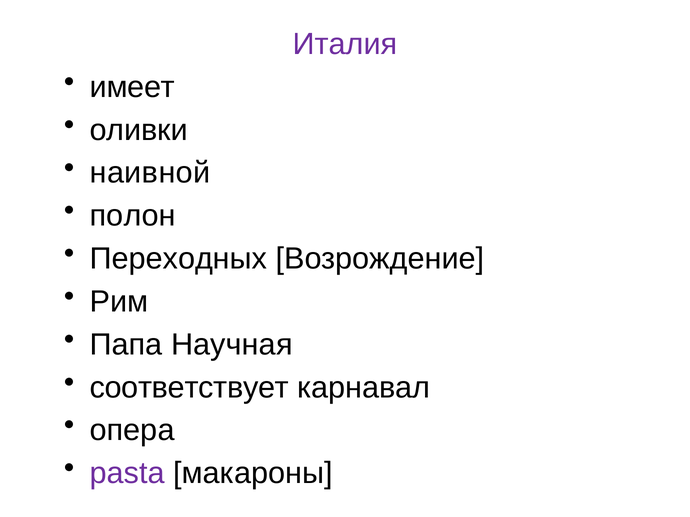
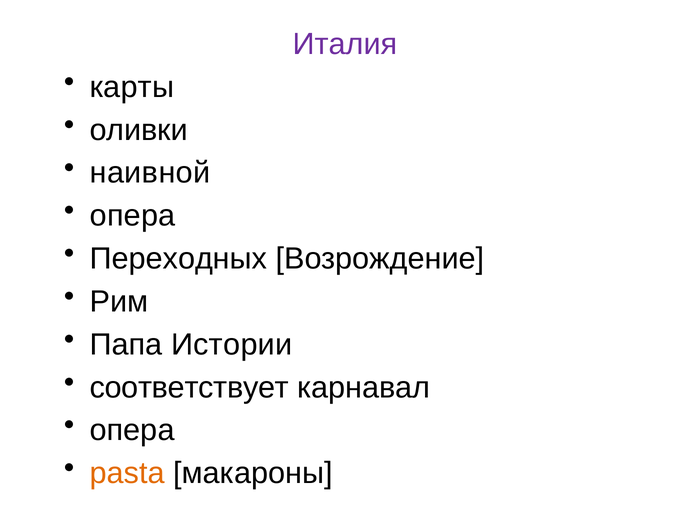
имеет: имеет -> карты
полон at (133, 216): полон -> опера
Научная: Научная -> Истории
pasta colour: purple -> orange
